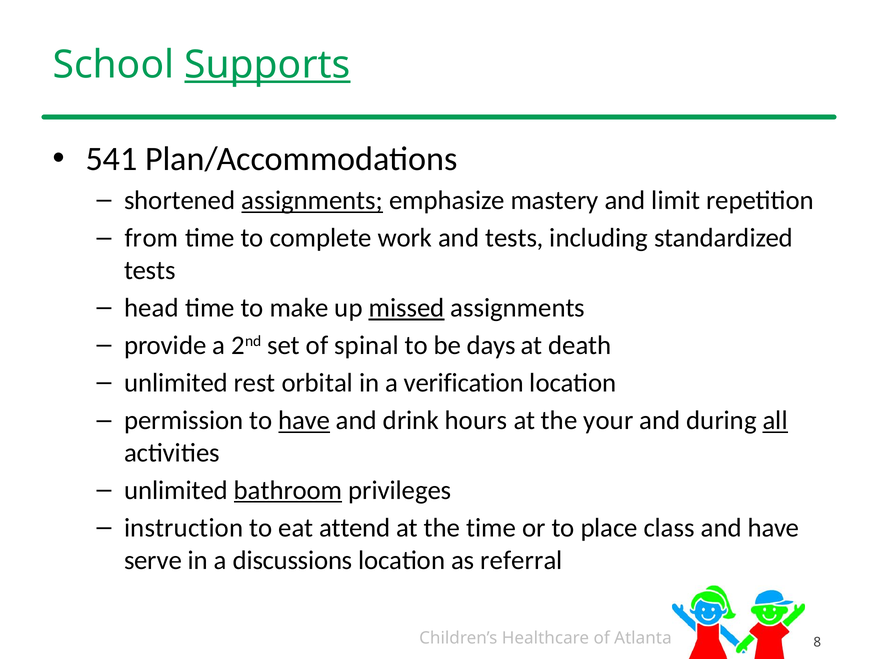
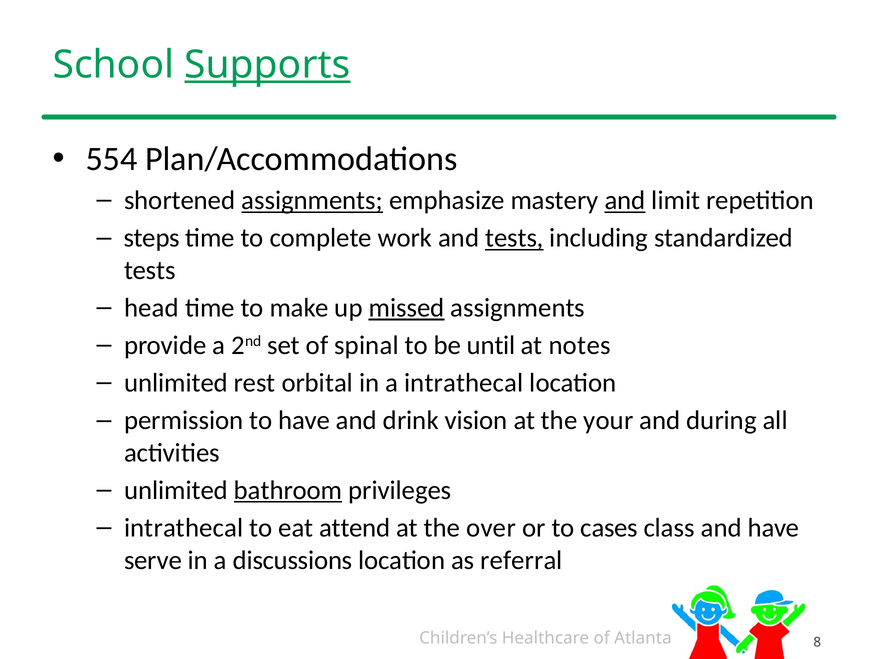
541: 541 -> 554
and at (625, 200) underline: none -> present
from: from -> steps
tests at (514, 238) underline: none -> present
days: days -> until
death: death -> notes
a verification: verification -> intrathecal
have at (304, 420) underline: present -> none
hours: hours -> vision
all underline: present -> none
instruction at (184, 528): instruction -> intrathecal
the time: time -> over
place: place -> cases
